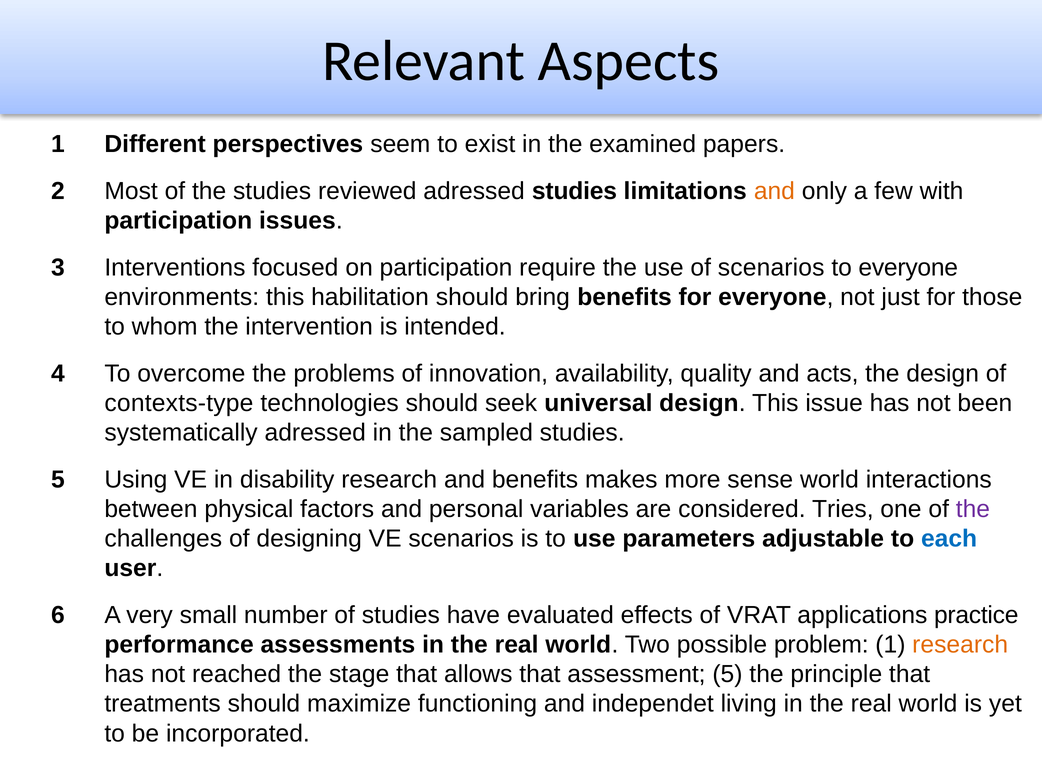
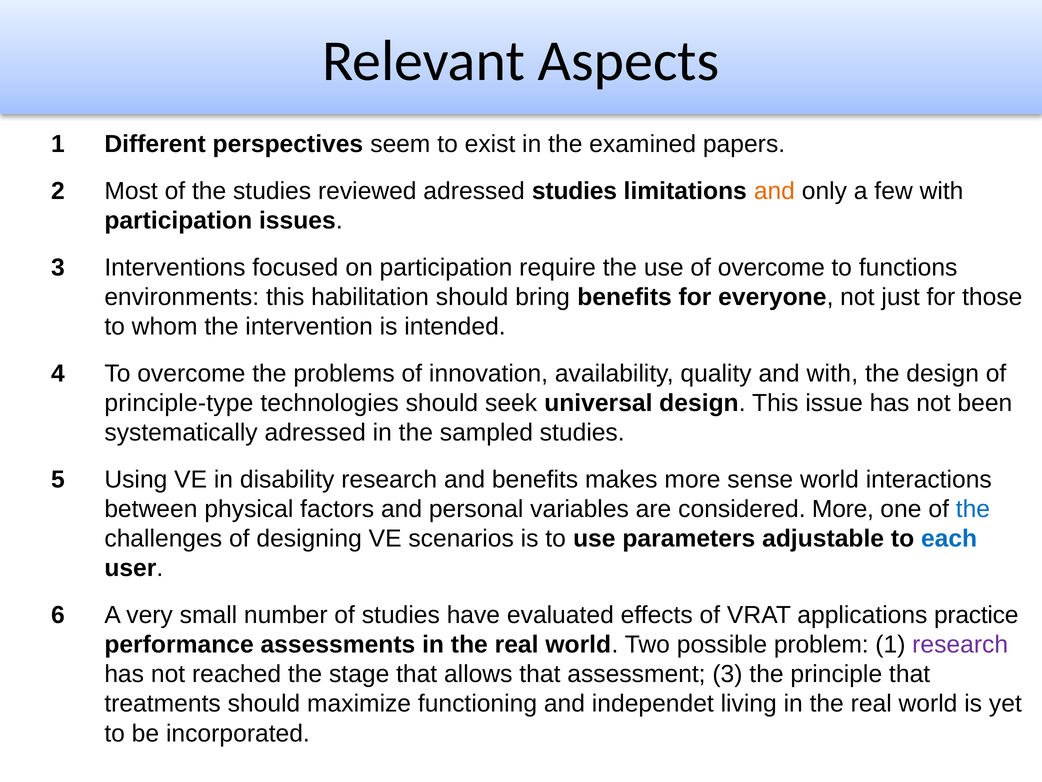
of scenarios: scenarios -> overcome
to everyone: everyone -> functions
and acts: acts -> with
contexts-type: contexts-type -> principle-type
considered Tries: Tries -> More
the at (973, 509) colour: purple -> blue
research at (960, 644) colour: orange -> purple
assessment 5: 5 -> 3
